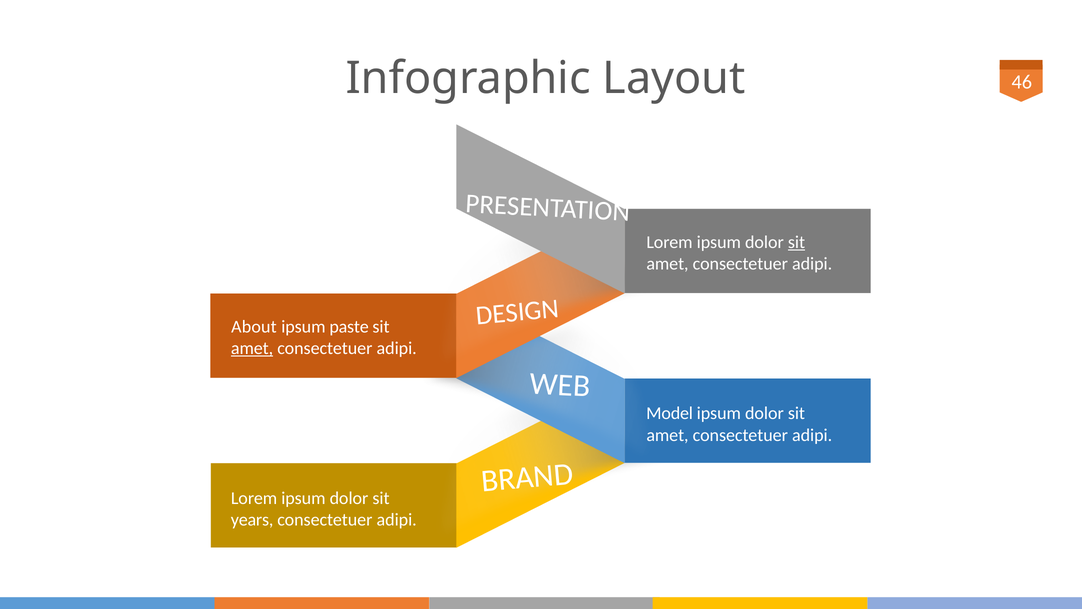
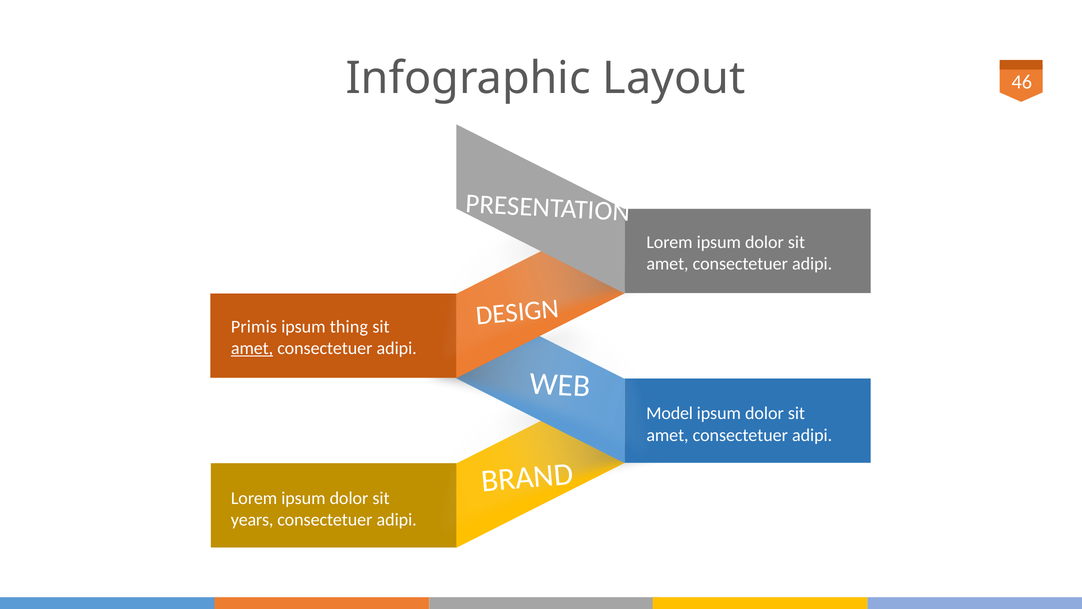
sit at (796, 242) underline: present -> none
About: About -> Primis
paste: paste -> thing
